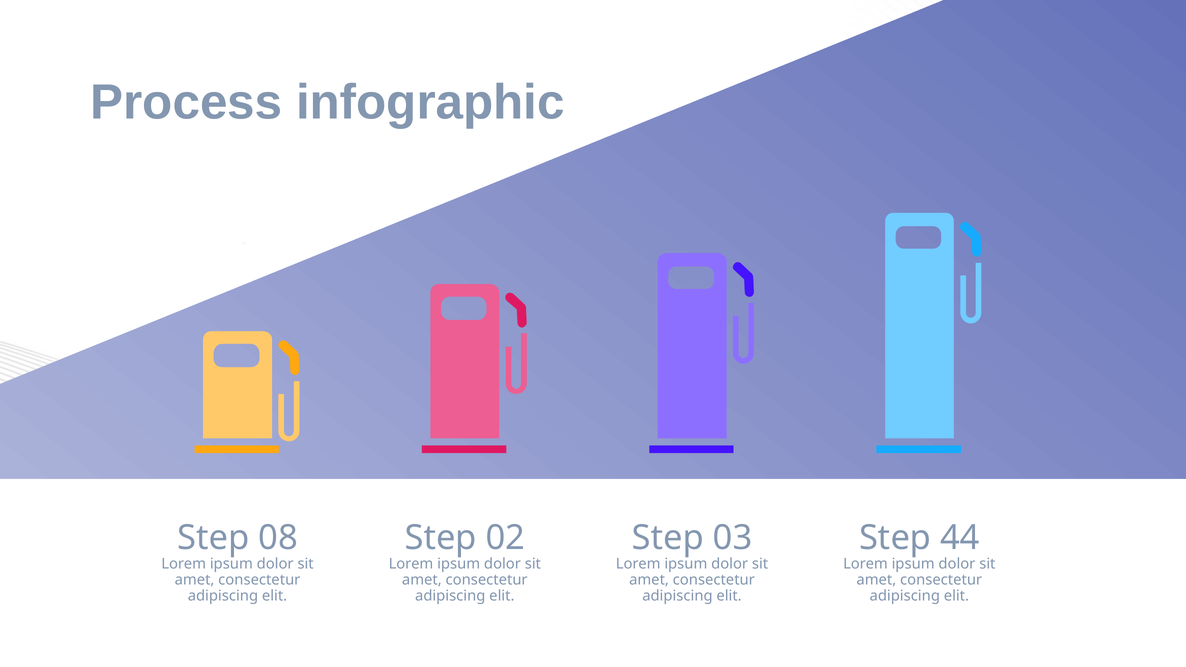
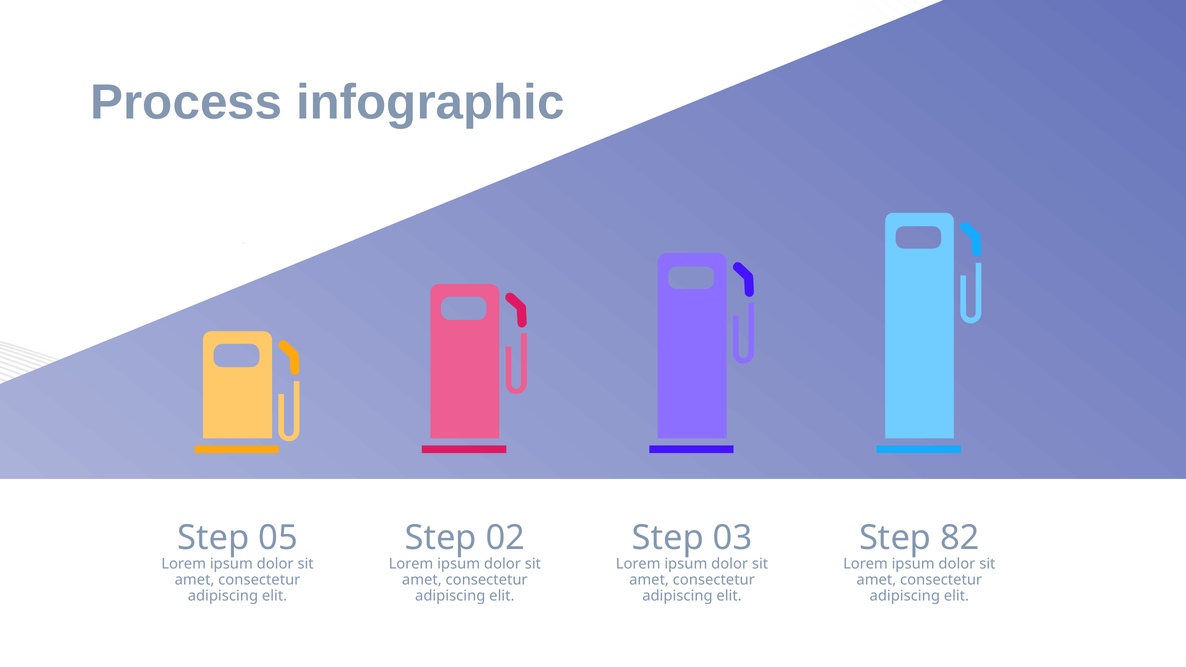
08: 08 -> 05
44: 44 -> 82
